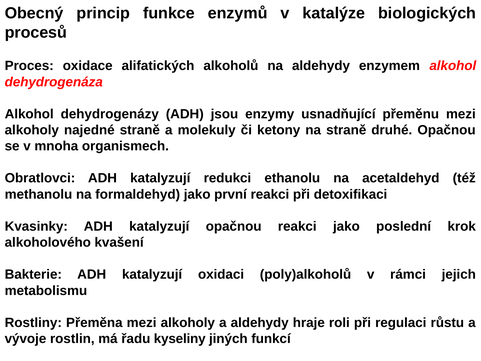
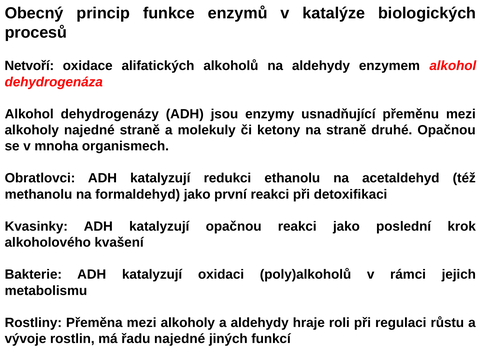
Proces: Proces -> Netvoří
řadu kyseliny: kyseliny -> najedné
